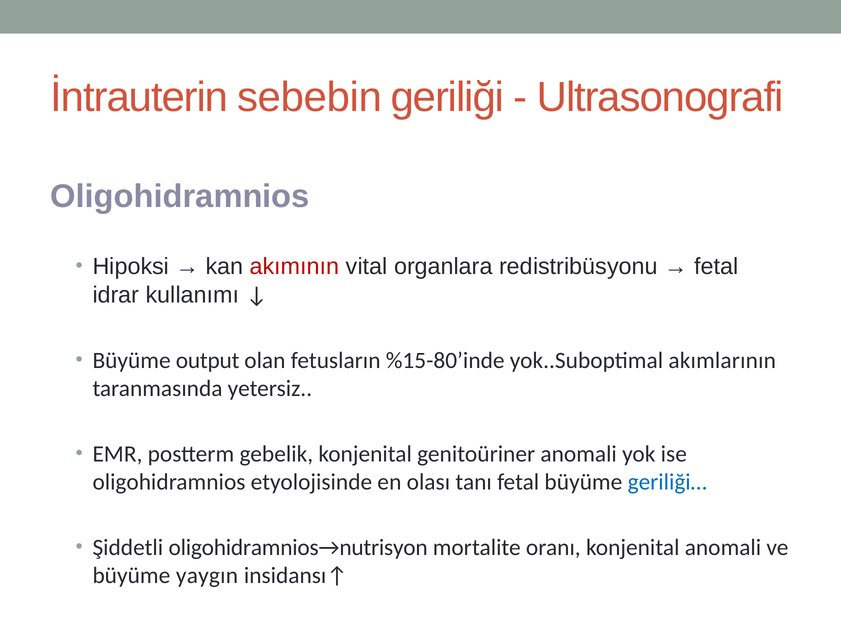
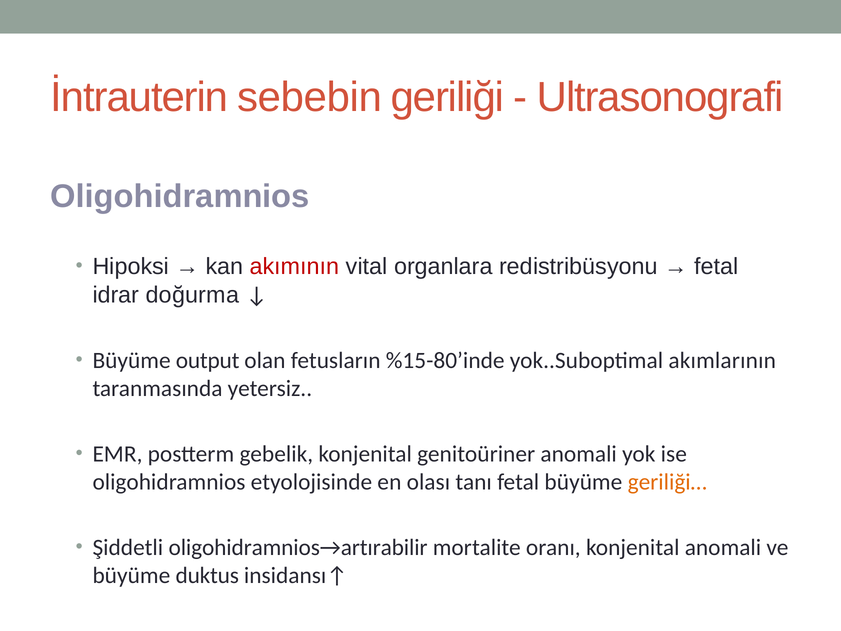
kullanımı: kullanımı -> doğurma
geriliği… colour: blue -> orange
oligohidramnios→nutrisyon: oligohidramnios→nutrisyon -> oligohidramnios→artırabilir
yaygın: yaygın -> duktus
